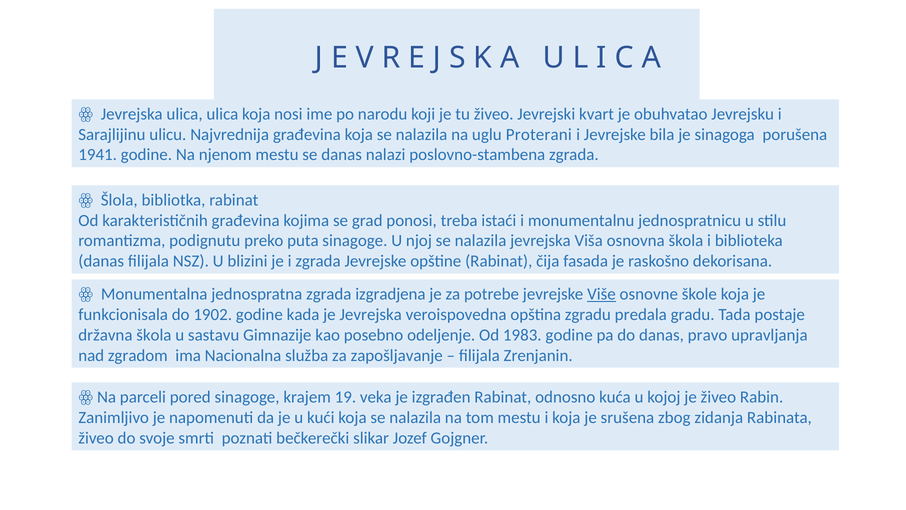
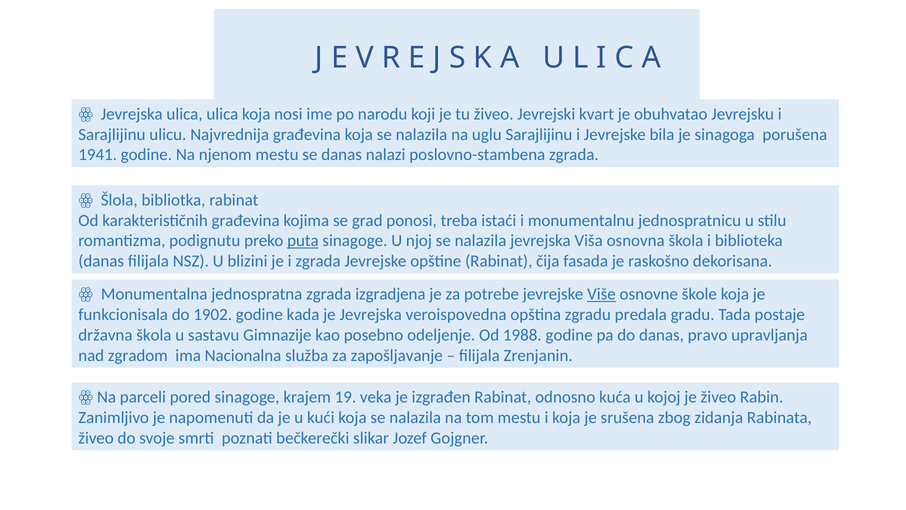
uglu Proterani: Proterani -> Sarajlijinu
puta underline: none -> present
1983: 1983 -> 1988
